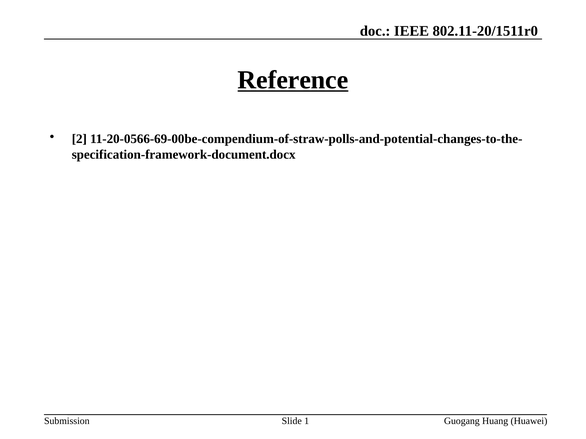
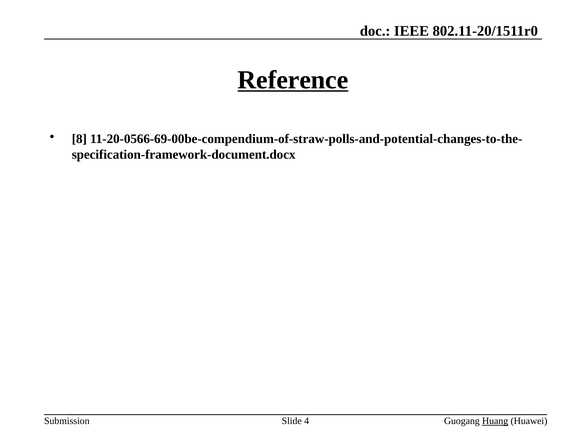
2: 2 -> 8
1: 1 -> 4
Huang underline: none -> present
